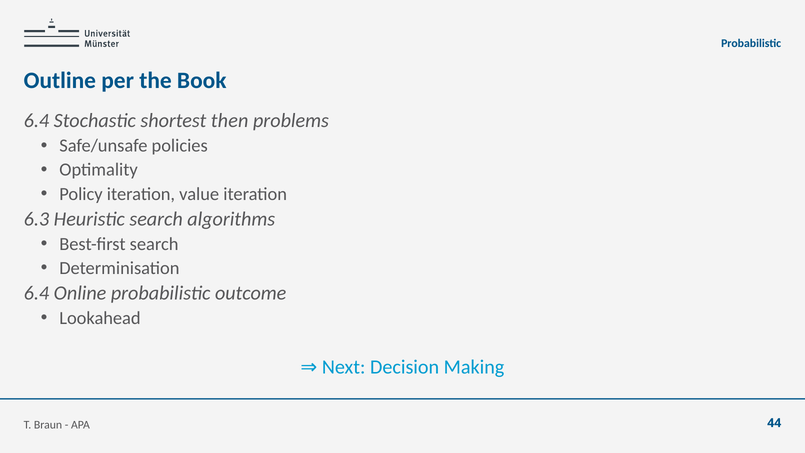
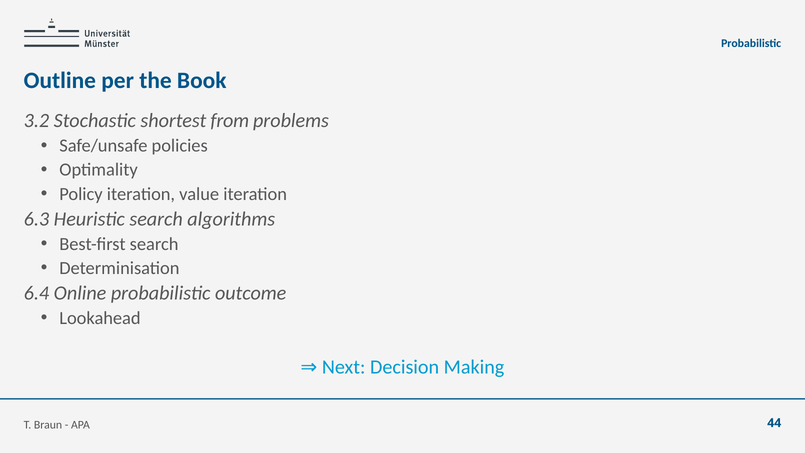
6.4 at (36, 121): 6.4 -> 3.2
then: then -> from
